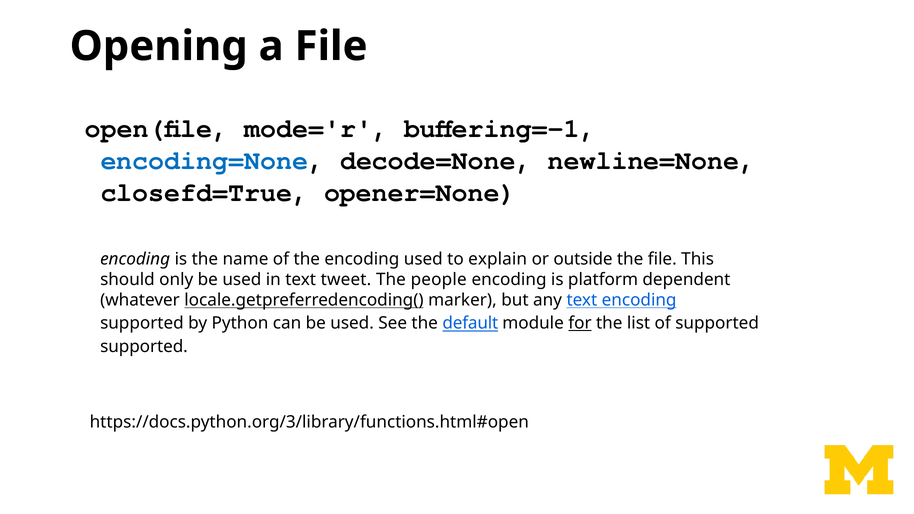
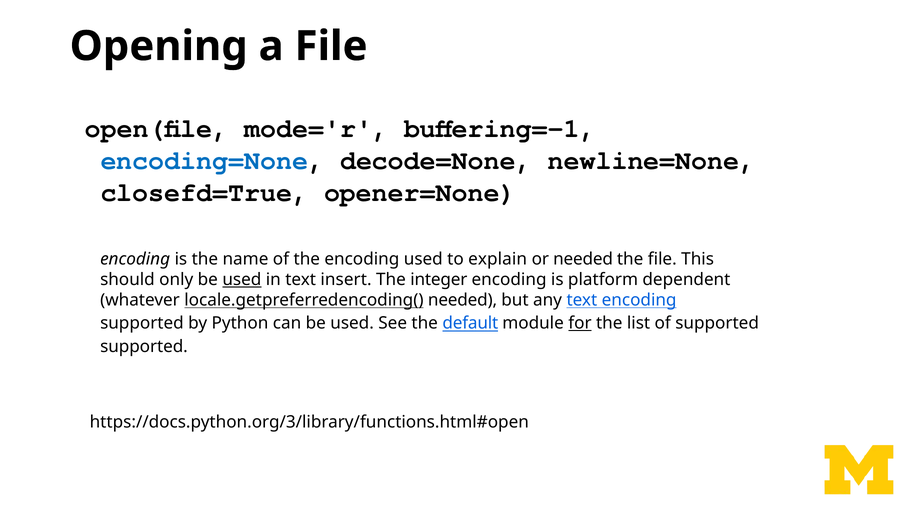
or outside: outside -> needed
used at (242, 279) underline: none -> present
tweet: tweet -> insert
people: people -> integer
locale.getpreferredencoding( marker: marker -> needed
